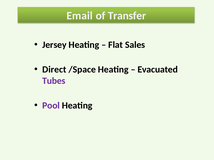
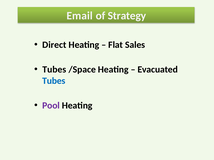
Transfer: Transfer -> Strategy
Jersey: Jersey -> Direct
Direct at (54, 70): Direct -> Tubes
Tubes at (54, 81) colour: purple -> blue
